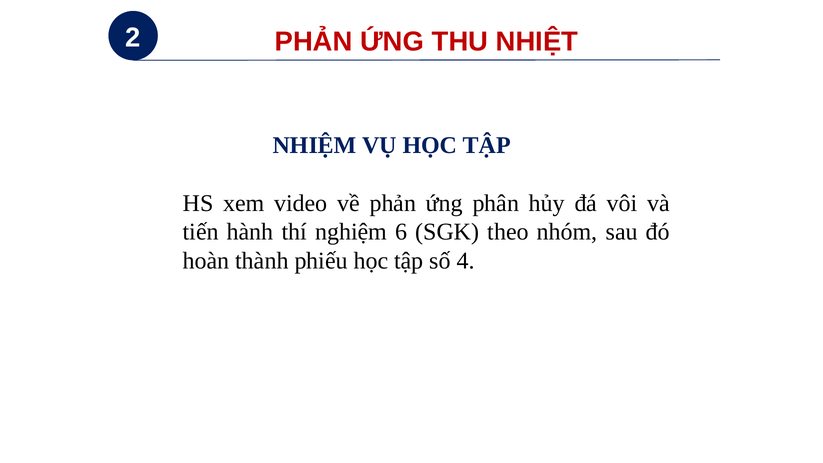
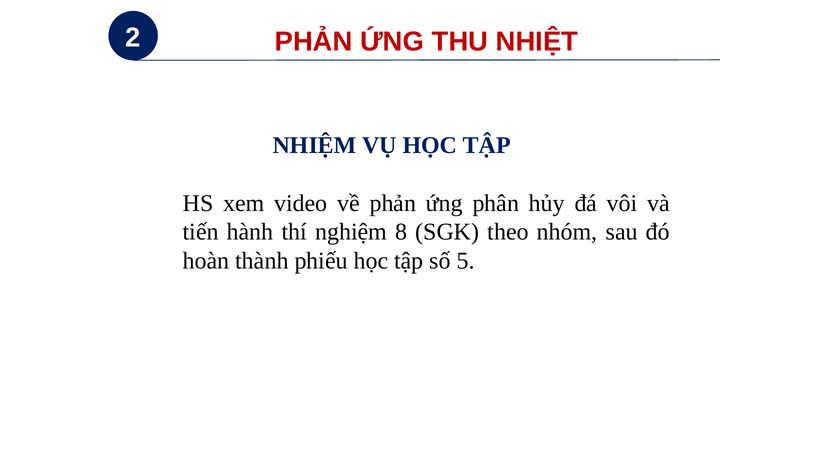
6: 6 -> 8
4: 4 -> 5
